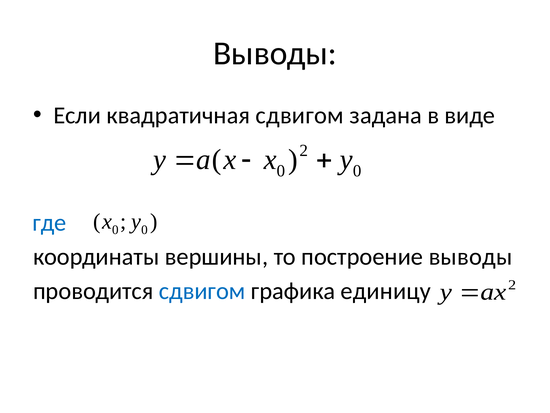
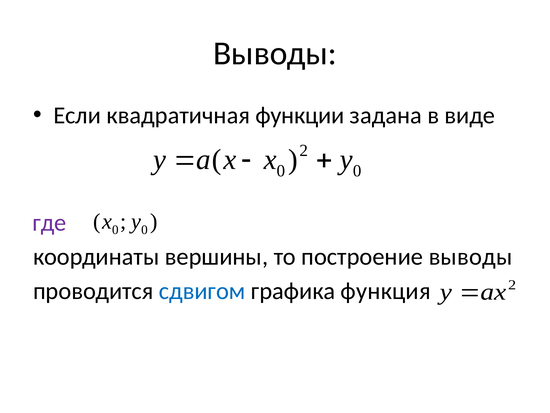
квадратичная сдвигом: сдвигом -> функции
где colour: blue -> purple
единицу: единицу -> функция
